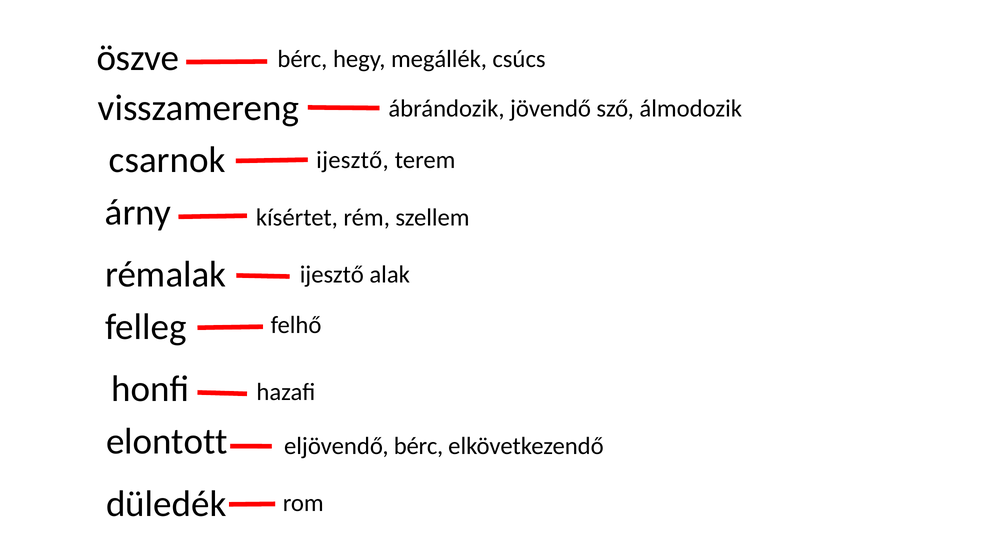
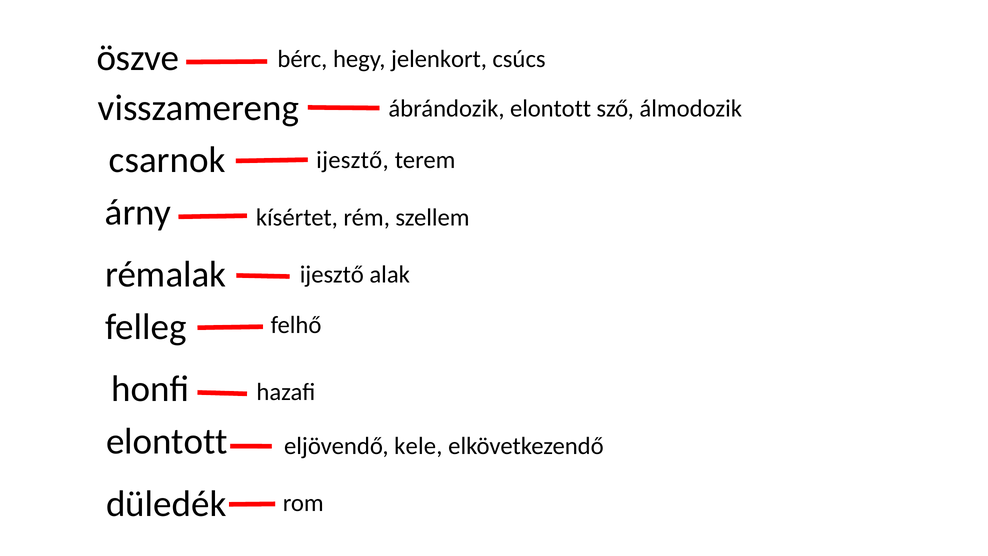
megállék: megállék -> jelenkort
ábrándozik jövendő: jövendő -> elontott
eljövendő bérc: bérc -> kele
